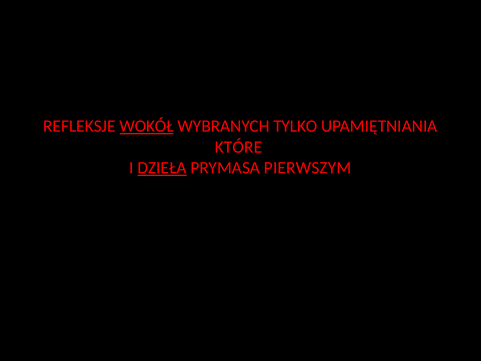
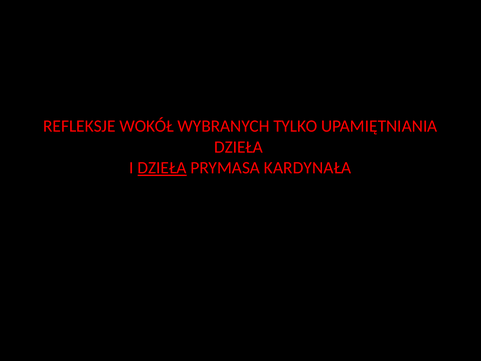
WOKÓŁ underline: present -> none
KTÓRE at (238, 147): KTÓRE -> DZIEŁA
PIERWSZYM: PIERWSZYM -> KARDYNAŁA
